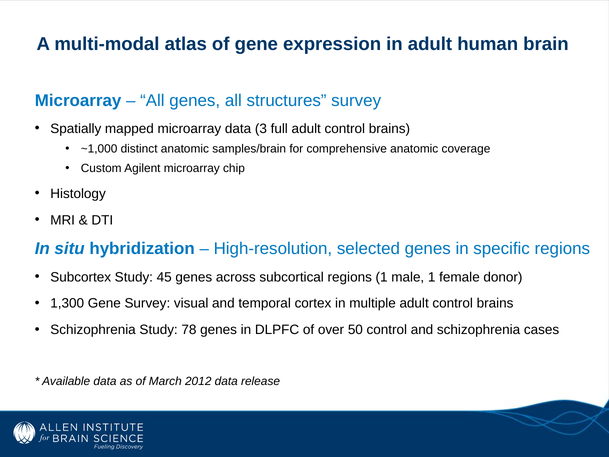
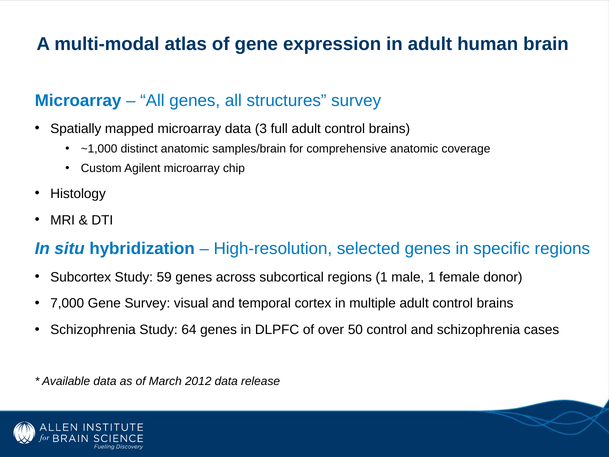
45: 45 -> 59
1,300: 1,300 -> 7,000
78: 78 -> 64
